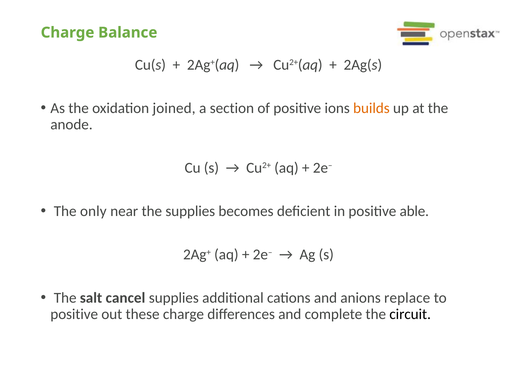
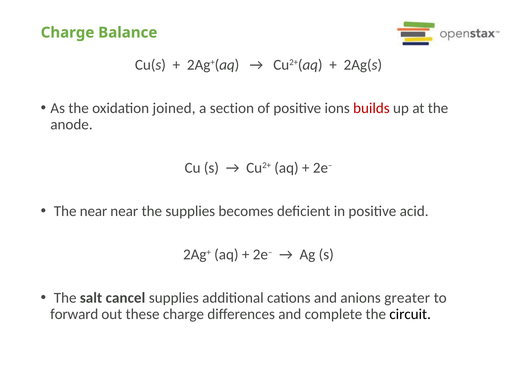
builds colour: orange -> red
The only: only -> near
able: able -> acid
replace: replace -> greater
positive at (74, 314): positive -> forward
